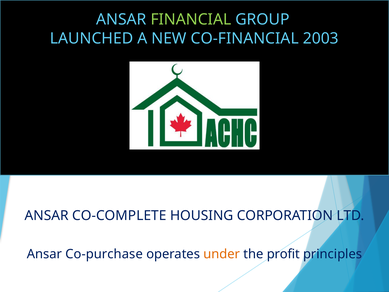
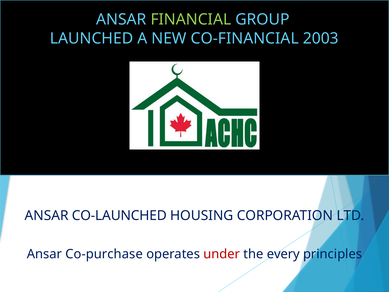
CO-COMPLETE: CO-COMPLETE -> CO-LAUNCHED
under colour: orange -> red
profit: profit -> every
